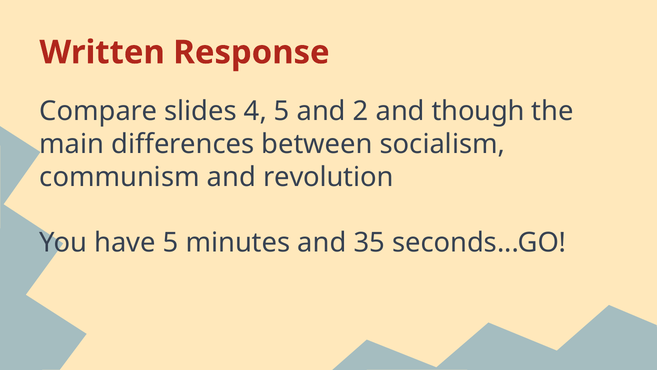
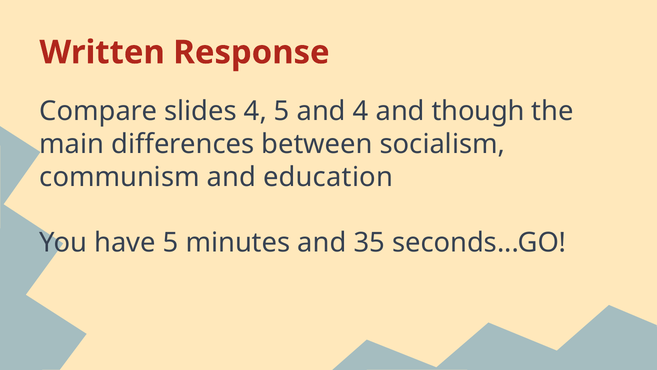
and 2: 2 -> 4
revolution: revolution -> education
